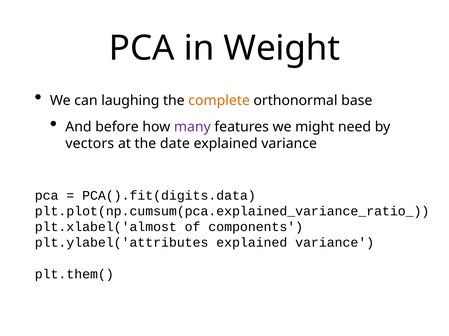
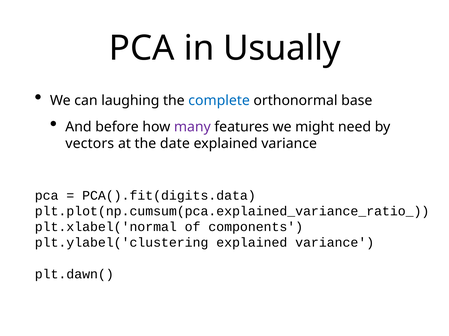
Weight: Weight -> Usually
complete colour: orange -> blue
plt.xlabel('almost: plt.xlabel('almost -> plt.xlabel('normal
plt.ylabel('attributes: plt.ylabel('attributes -> plt.ylabel('clustering
plt.them(: plt.them( -> plt.dawn(
